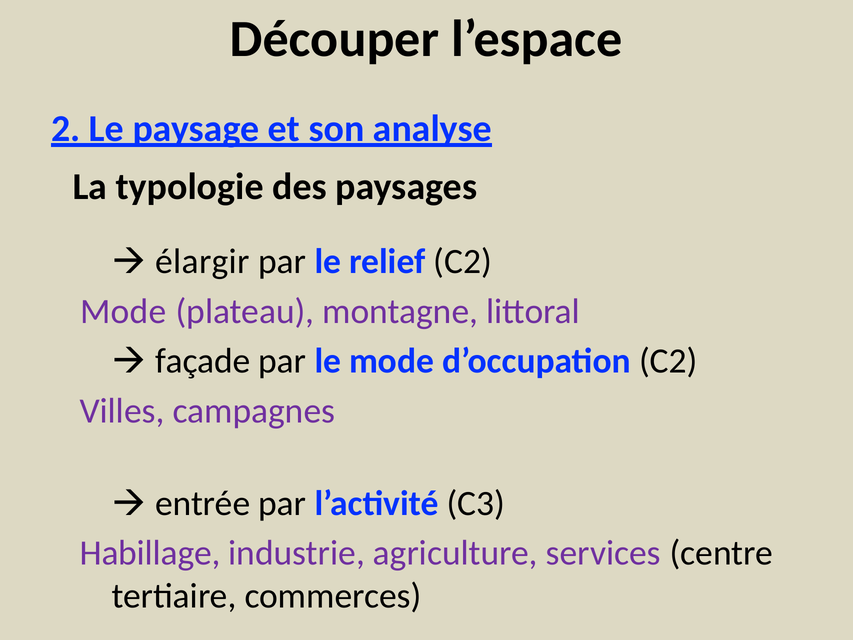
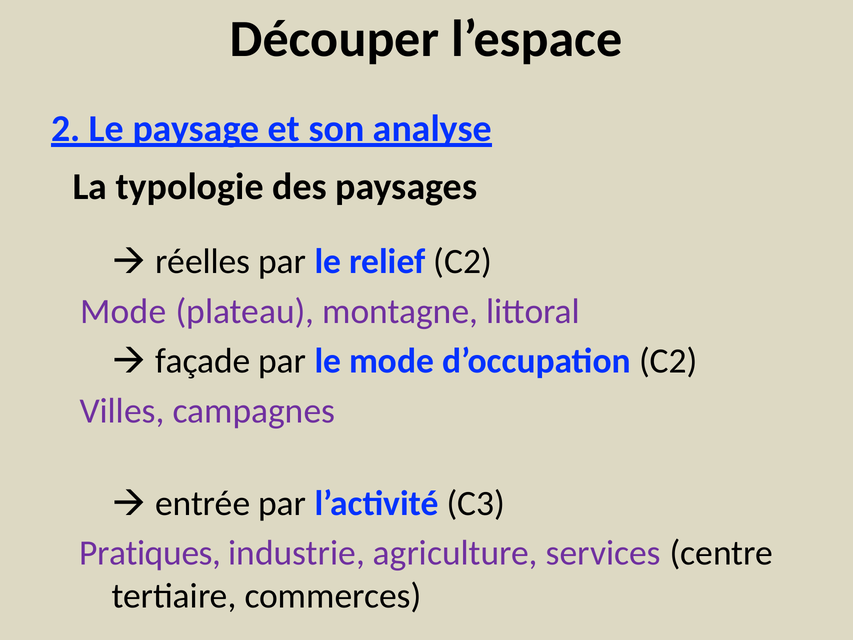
élargir: élargir -> réelles
Habillage: Habillage -> Pratiques
